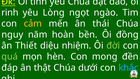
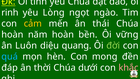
nguy at (12, 35): nguy -> hoàn
đồng: đồng -> vững
Thiết: Thiết -> Luôn
nhiệm: nhiệm -> quang
quá colour: light green -> light blue
thật: thật -> thời
khắc colour: light blue -> pink
